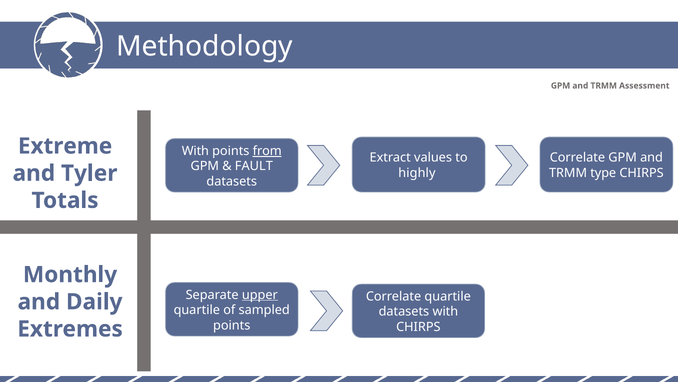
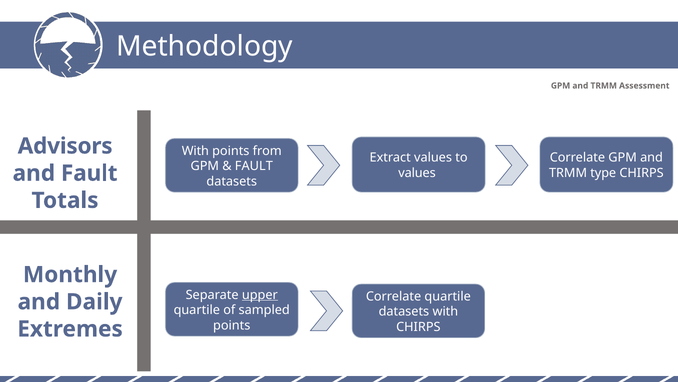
Extreme: Extreme -> Advisors
from underline: present -> none
highly at (417, 173): highly -> values
and Tyler: Tyler -> Fault
